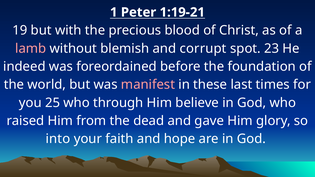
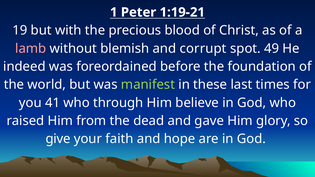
23: 23 -> 49
manifest colour: pink -> light green
25: 25 -> 41
into: into -> give
